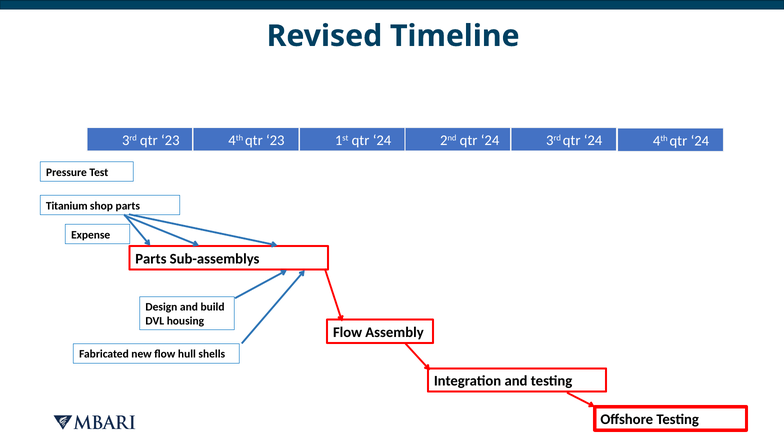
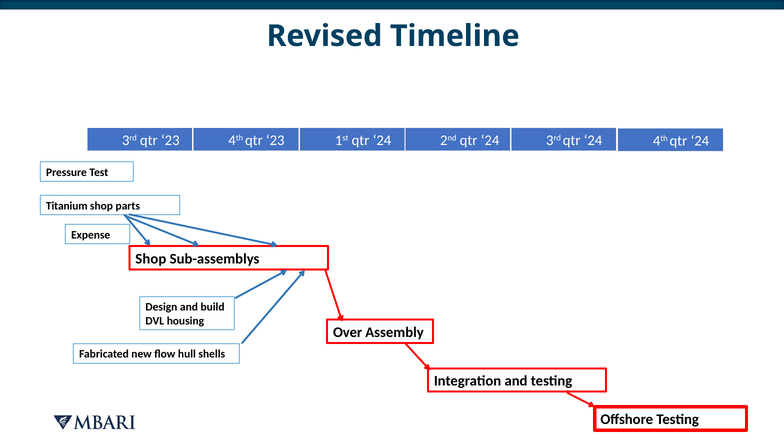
Parts at (151, 259): Parts -> Shop
Flow at (348, 332): Flow -> Over
